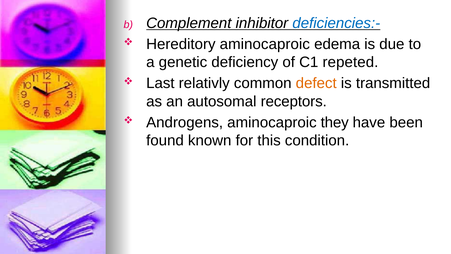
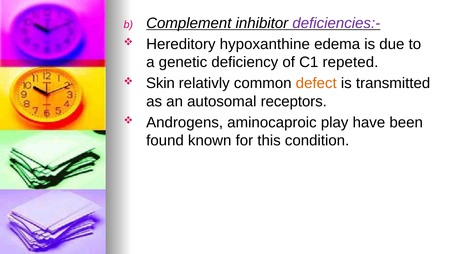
deficiencies:- colour: blue -> purple
Hereditory aminocaproic: aminocaproic -> hypoxanthine
Last: Last -> Skin
they: they -> play
